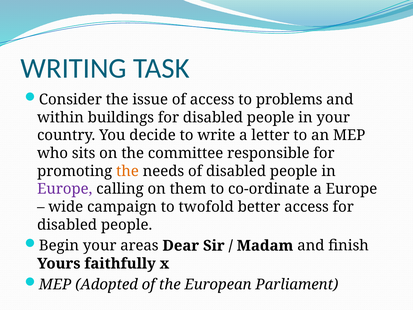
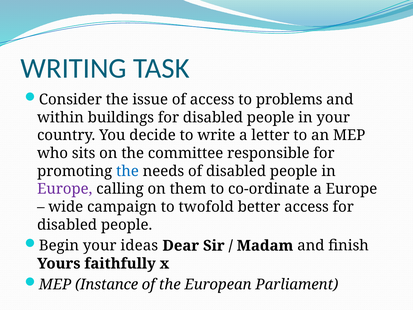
the at (127, 171) colour: orange -> blue
areas: areas -> ideas
Adopted: Adopted -> Instance
